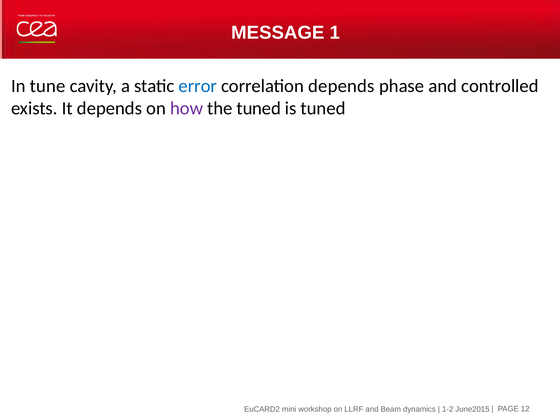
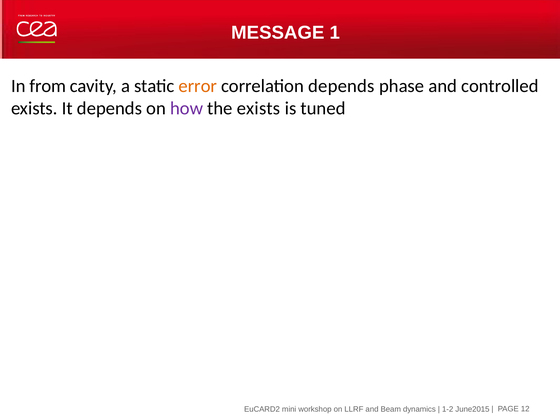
tune: tune -> from
error colour: blue -> orange
the tuned: tuned -> exists
